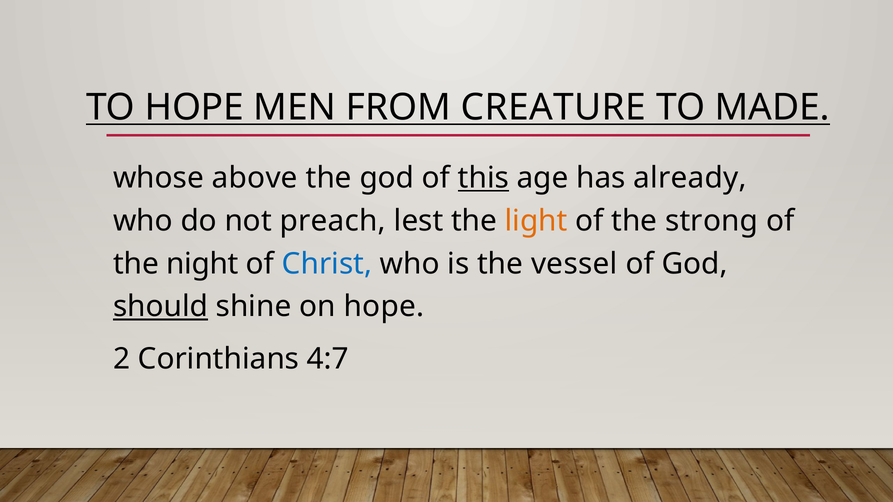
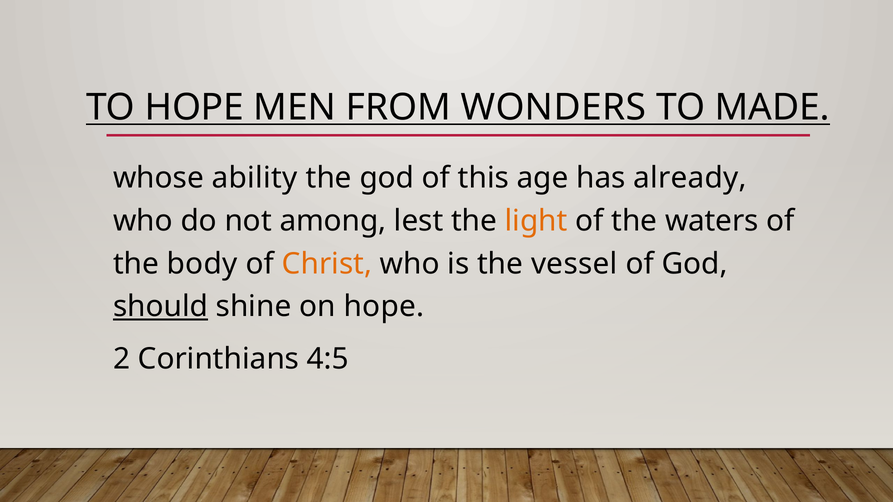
CREATURE: CREATURE -> WONDERS
above: above -> ability
this underline: present -> none
preach: preach -> among
strong: strong -> waters
night: night -> body
Christ colour: blue -> orange
4:7: 4:7 -> 4:5
